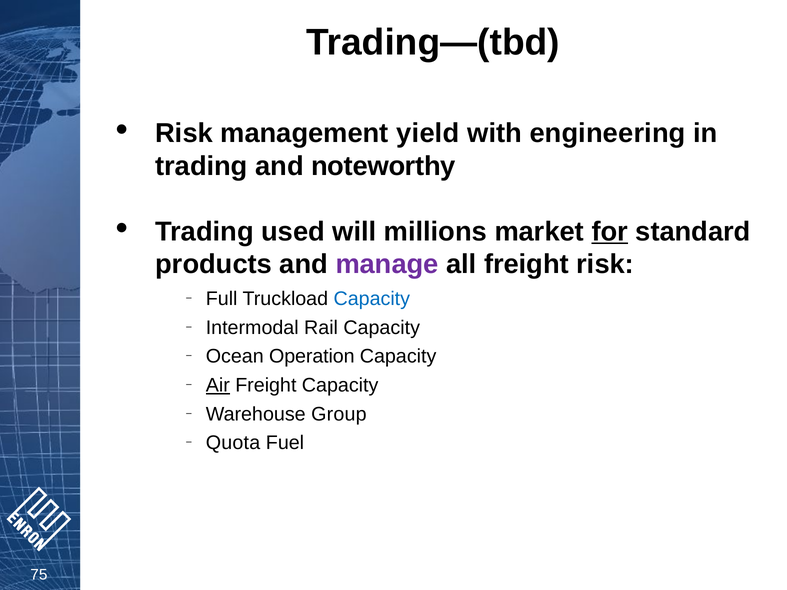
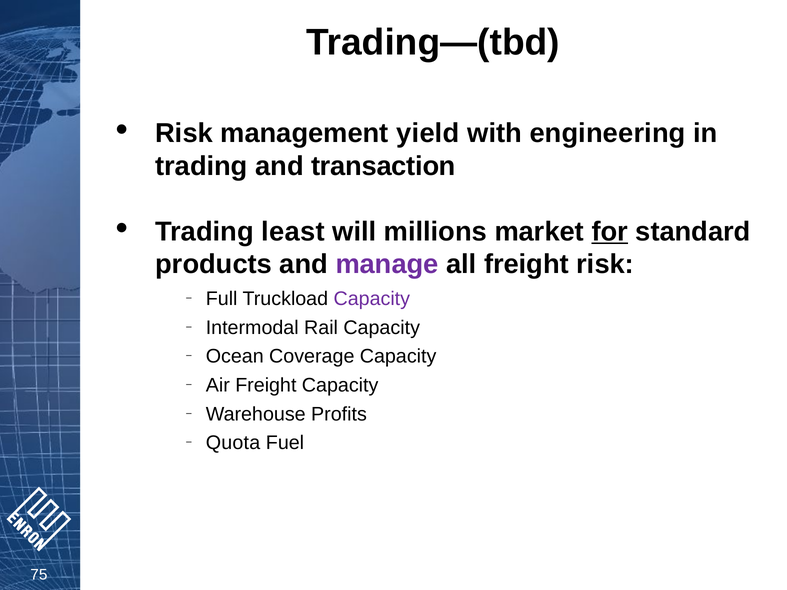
noteworthy: noteworthy -> transaction
used: used -> least
Capacity at (372, 299) colour: blue -> purple
Operation: Operation -> Coverage
Air underline: present -> none
Group: Group -> Profits
